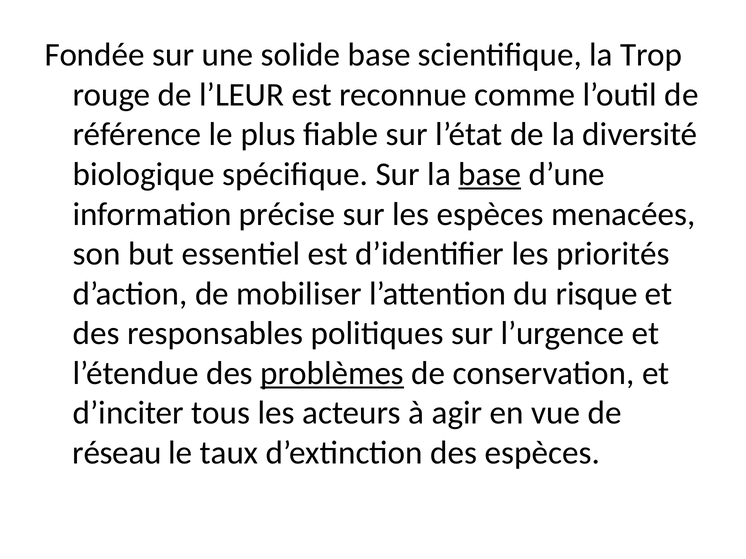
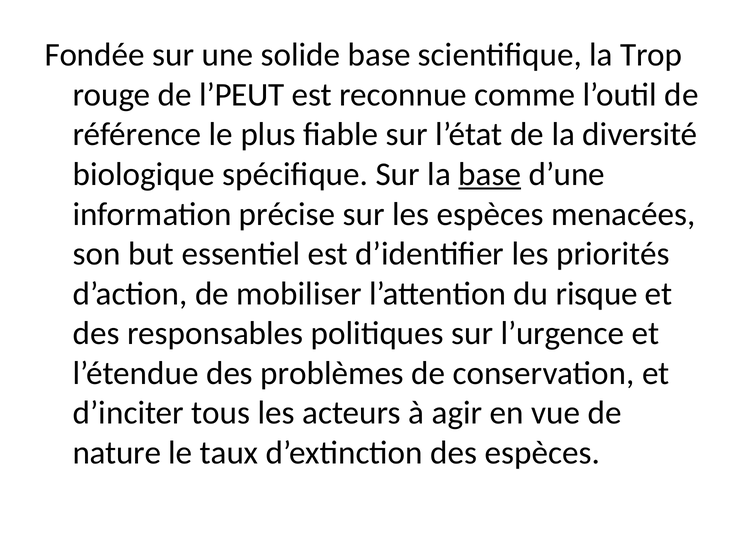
l’LEUR: l’LEUR -> l’PEUT
problèmes underline: present -> none
réseau: réseau -> nature
